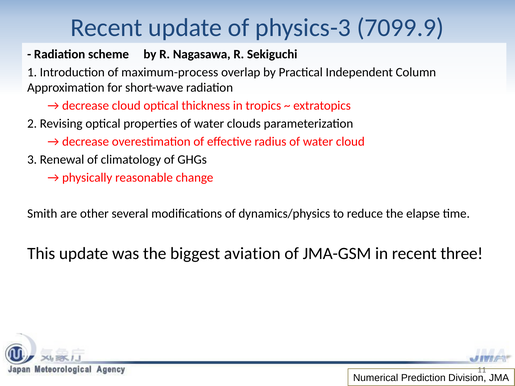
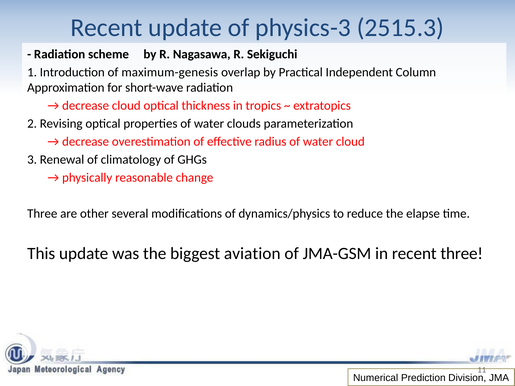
7099.9: 7099.9 -> 2515.3
maximum-process: maximum-process -> maximum-genesis
Smith at (42, 214): Smith -> Three
